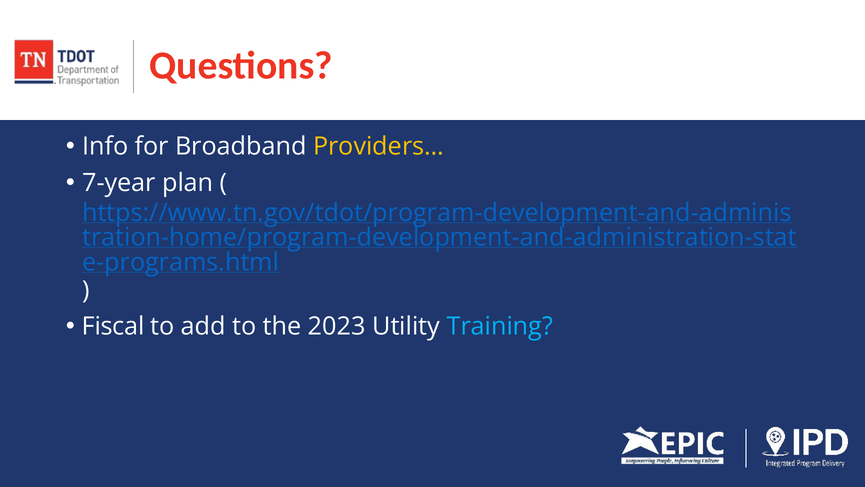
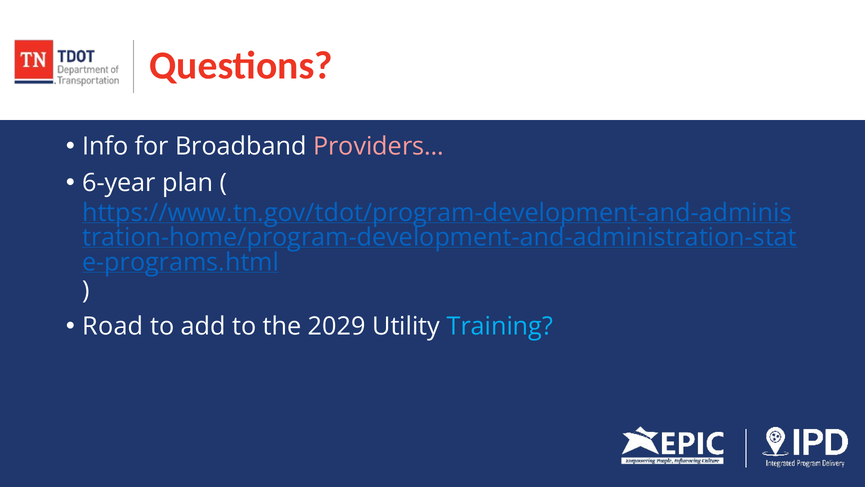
Providers… colour: yellow -> pink
7-year: 7-year -> 6-year
Fiscal: Fiscal -> Road
2023: 2023 -> 2029
